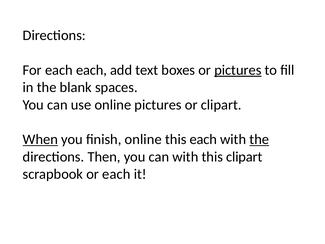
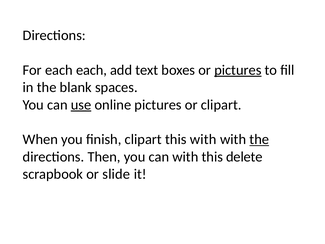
use underline: none -> present
When underline: present -> none
finish online: online -> clipart
this each: each -> with
this clipart: clipart -> delete
or each: each -> slide
